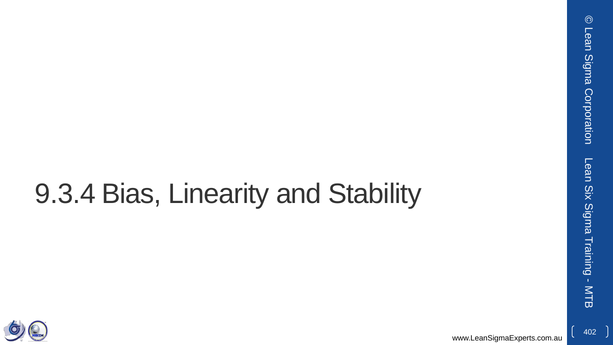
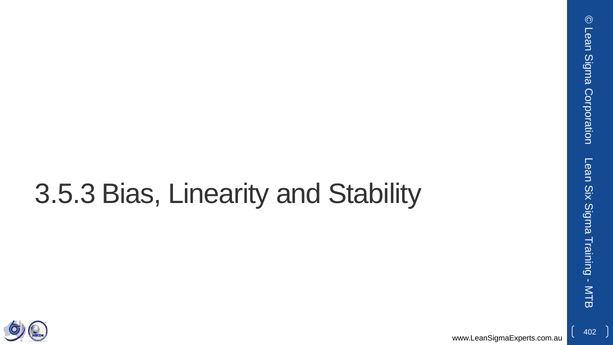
9.3.4: 9.3.4 -> 3.5.3
